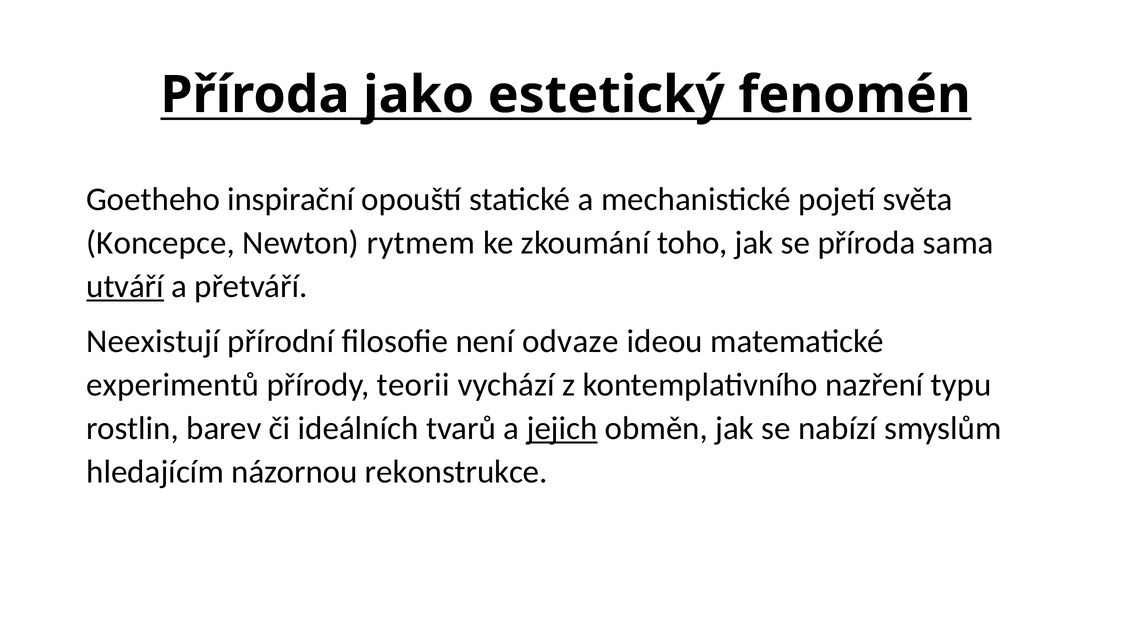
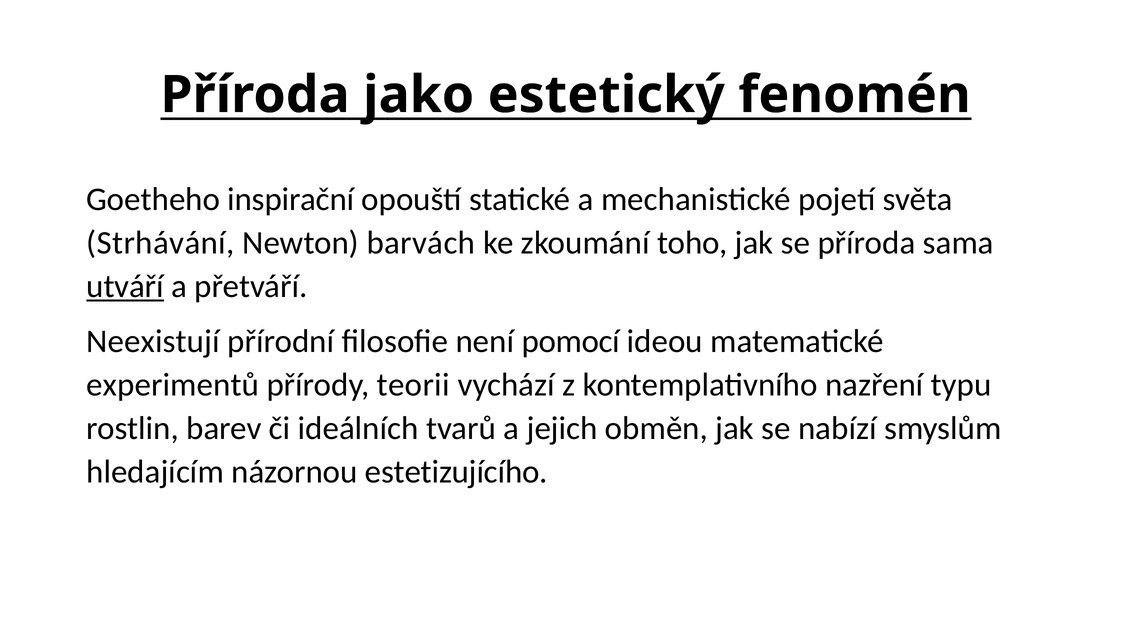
Koncepce: Koncepce -> Strhávání
rytmem: rytmem -> barvách
odvaze: odvaze -> pomocí
jejich underline: present -> none
rekonstrukce: rekonstrukce -> estetizujícího
